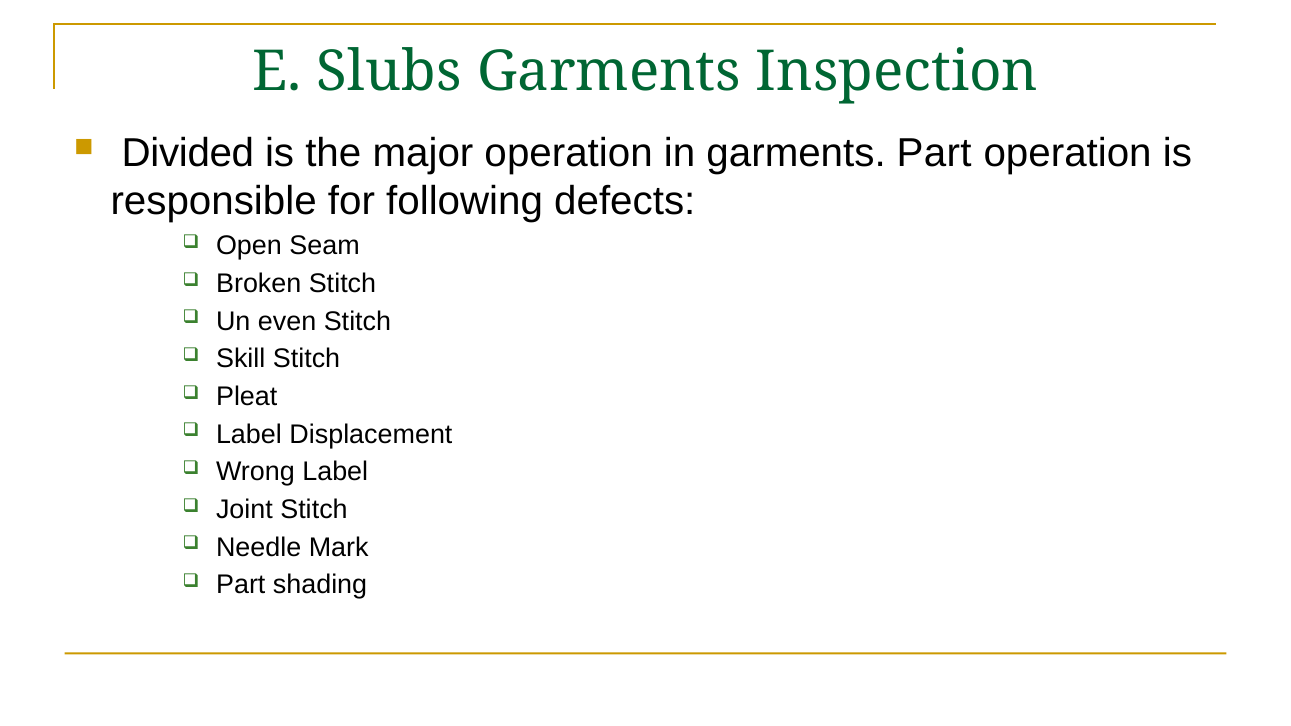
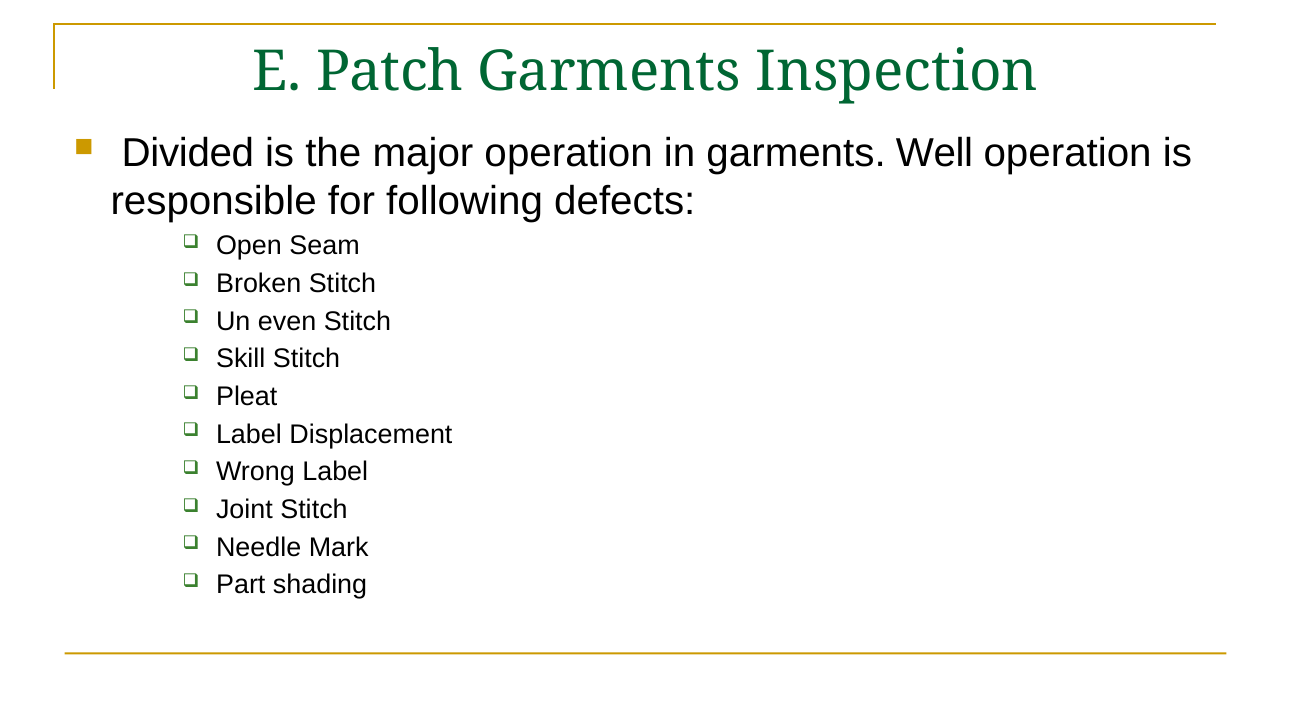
Slubs: Slubs -> Patch
garments Part: Part -> Well
